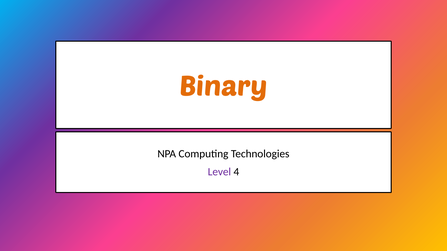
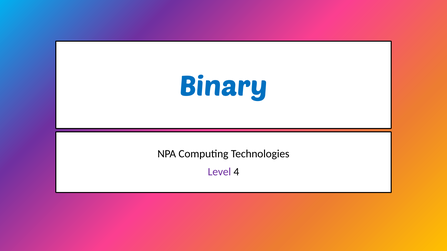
Binary colour: orange -> blue
